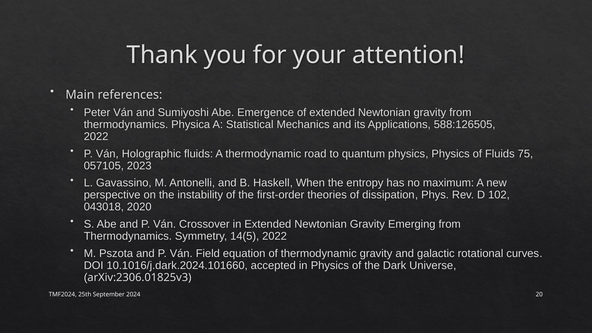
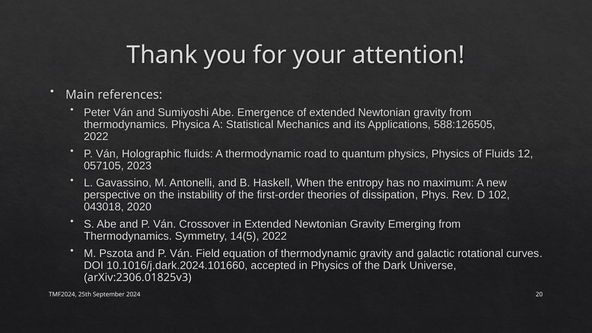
75: 75 -> 12
